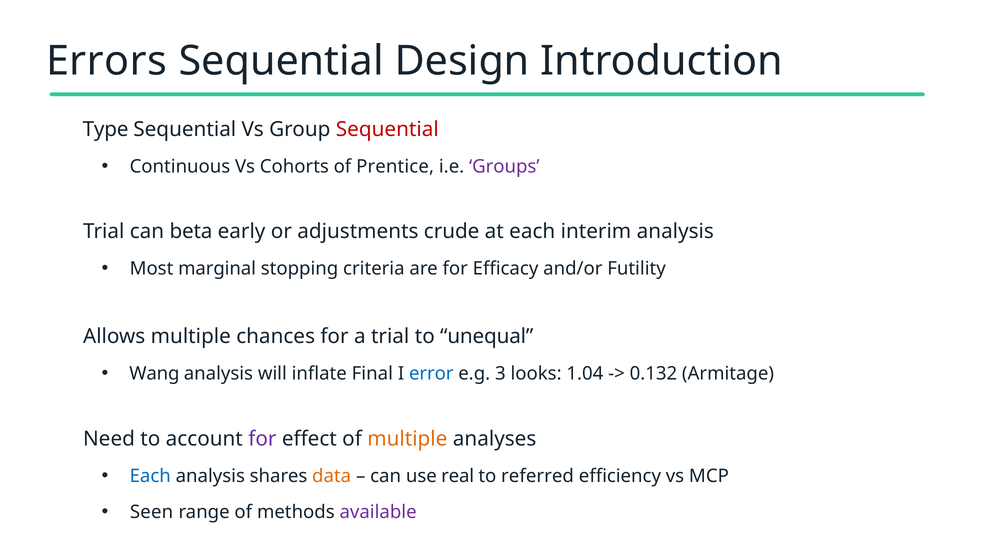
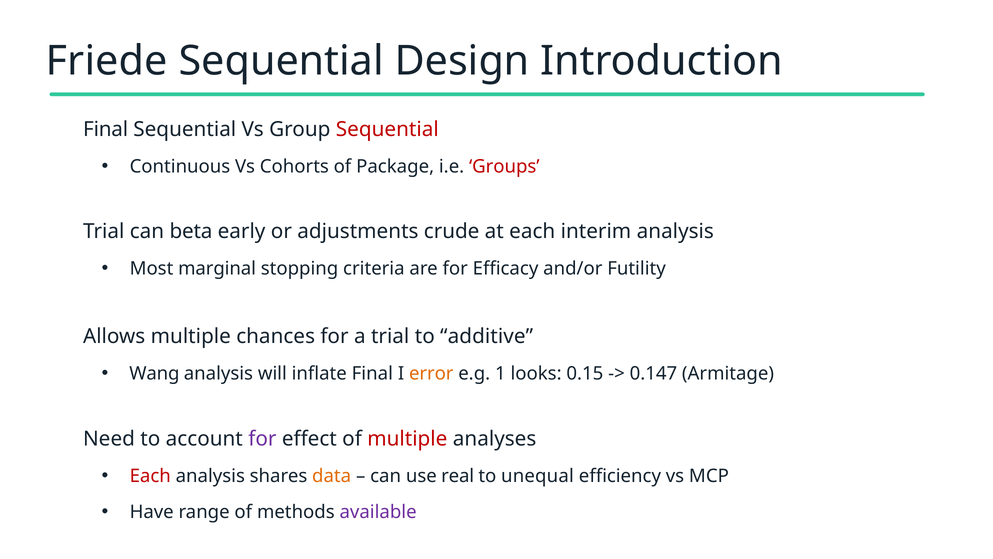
Errors: Errors -> Friede
Type at (106, 129): Type -> Final
Prentice: Prentice -> Package
Groups colour: purple -> red
unequal: unequal -> additive
error colour: blue -> orange
3: 3 -> 1
1.04: 1.04 -> 0.15
0.132: 0.132 -> 0.147
multiple at (407, 438) colour: orange -> red
Each at (150, 476) colour: blue -> red
referred: referred -> unequal
Seen: Seen -> Have
